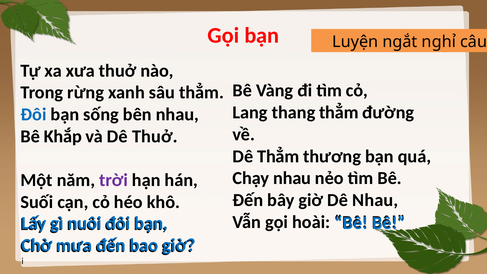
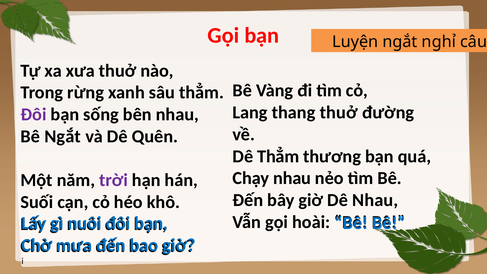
thang thẳm: thẳm -> thuở
Đôi at (34, 114) colour: blue -> purple
Bê Khắp: Khắp -> Ngắt
Dê Thuở: Thuở -> Quên
